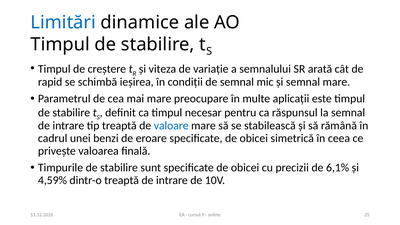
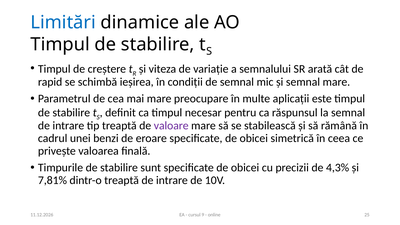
valoare colour: blue -> purple
6,1%: 6,1% -> 4,3%
4,59%: 4,59% -> 7,81%
